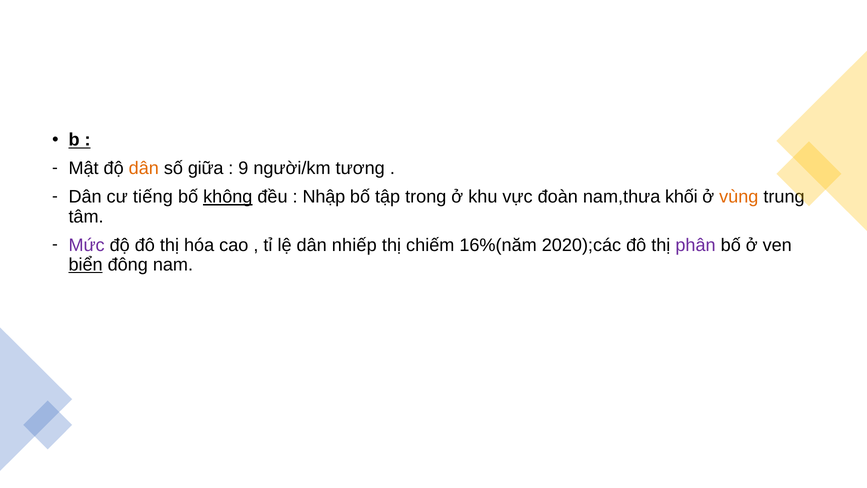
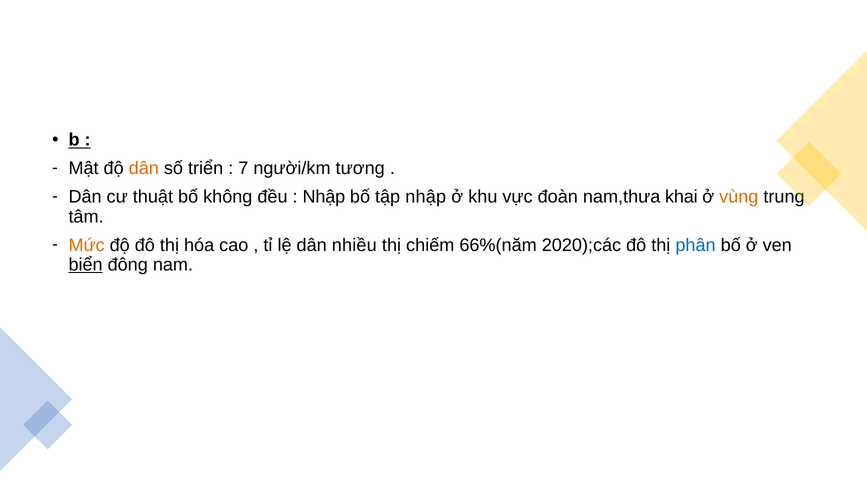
giữa: giữa -> triển
9: 9 -> 7
tiếng: tiếng -> thuật
không underline: present -> none
tập trong: trong -> nhập
khối: khối -> khai
Mức colour: purple -> orange
nhiếp: nhiếp -> nhiều
16%(năm: 16%(năm -> 66%(năm
phân colour: purple -> blue
